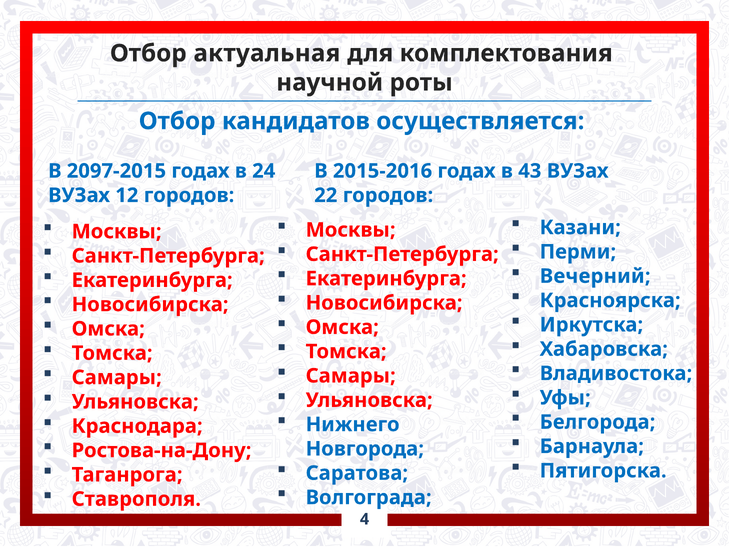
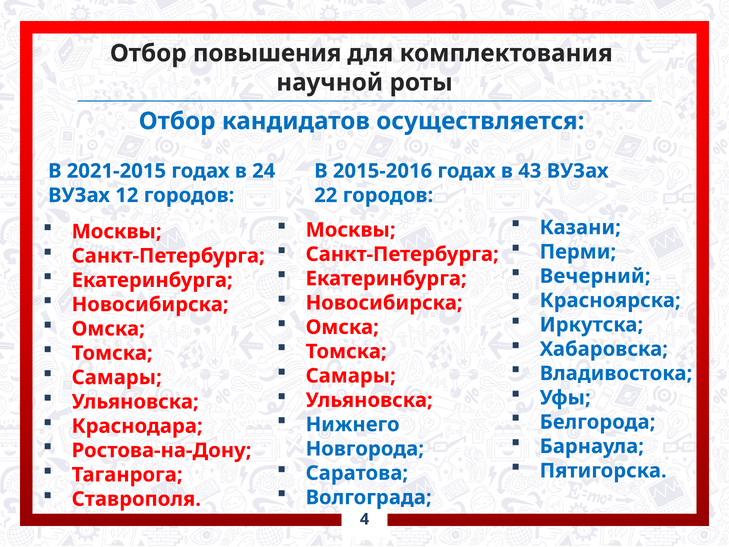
актуальная: актуальная -> повышения
2097-2015: 2097-2015 -> 2021-2015
